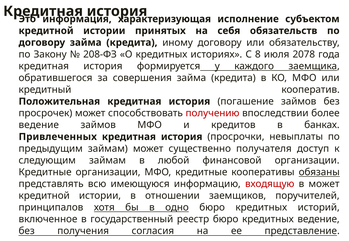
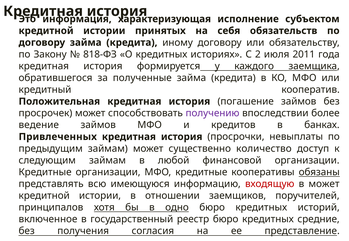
208-ФЗ: 208-ФЗ -> 818-ФЗ
8: 8 -> 2
2078: 2078 -> 2011
совершения: совершения -> полученные
получению colour: red -> purple
получателя: получателя -> количество
кредитных ведение: ведение -> средние
